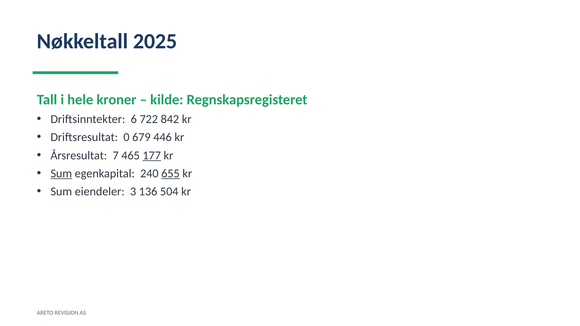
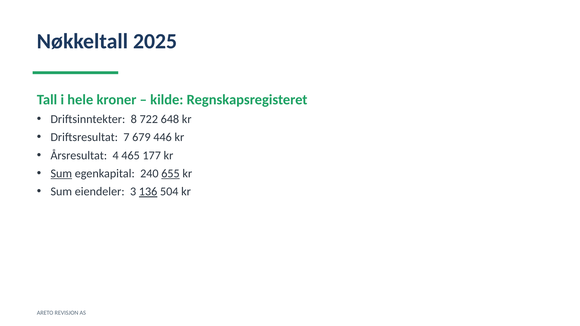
6: 6 -> 8
842: 842 -> 648
0: 0 -> 7
7: 7 -> 4
177 underline: present -> none
136 underline: none -> present
